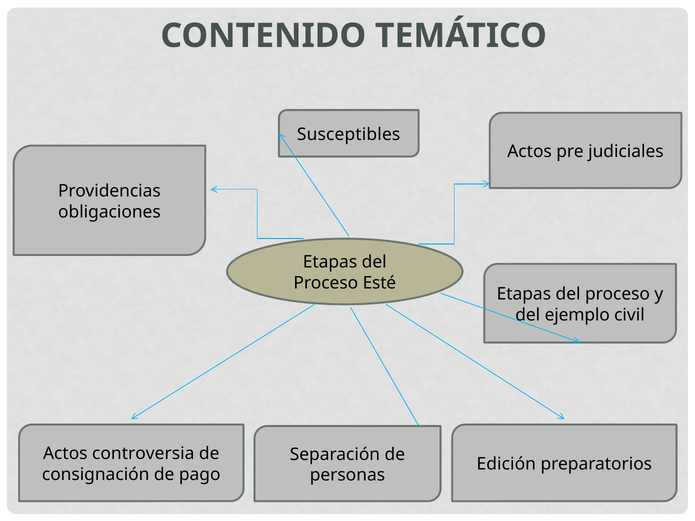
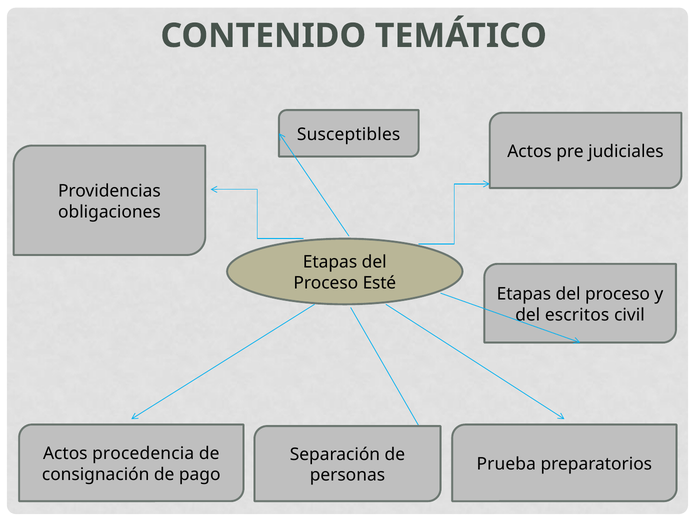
ejemplo: ejemplo -> escritos
controversia: controversia -> procedencia
Edición: Edición -> Prueba
